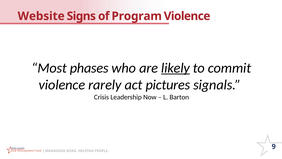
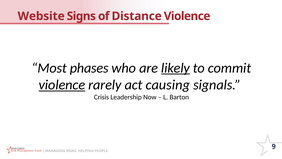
Program: Program -> Distance
violence at (62, 85) underline: none -> present
pictures: pictures -> causing
